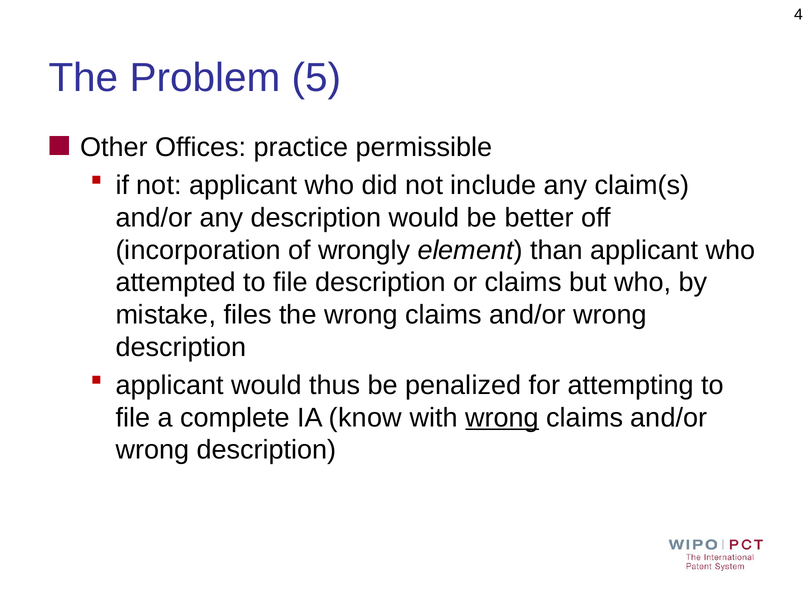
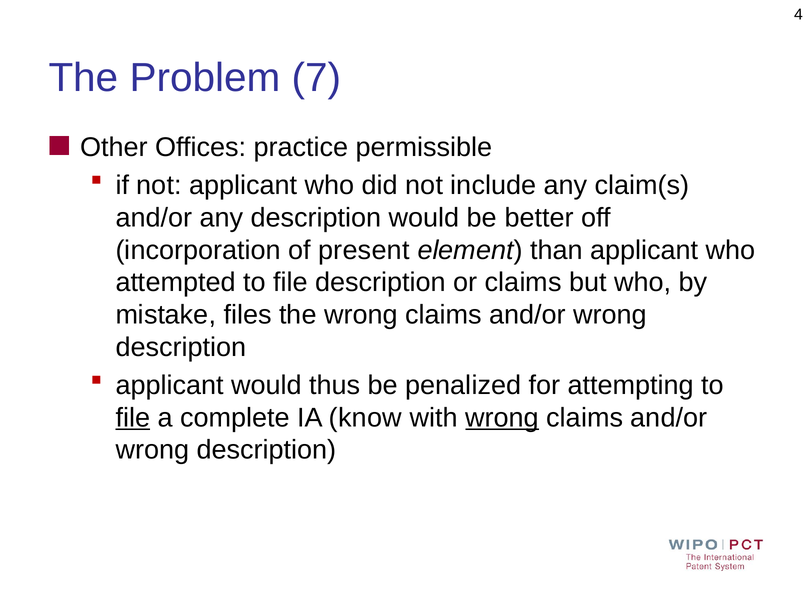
5: 5 -> 7
wrongly: wrongly -> present
file at (133, 418) underline: none -> present
